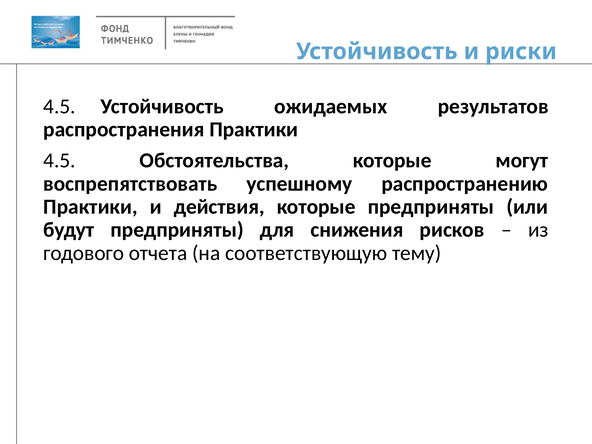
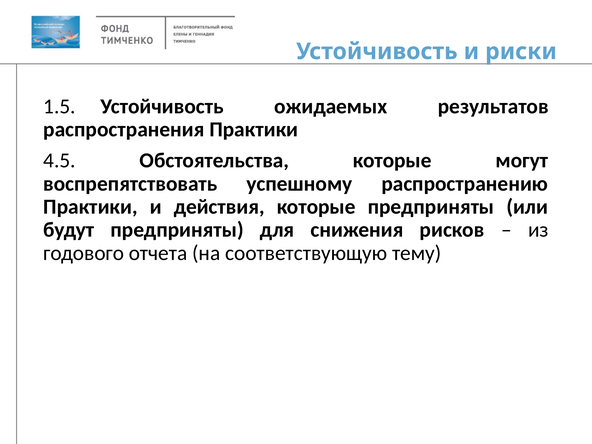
4.5 at (59, 106): 4.5 -> 1.5
